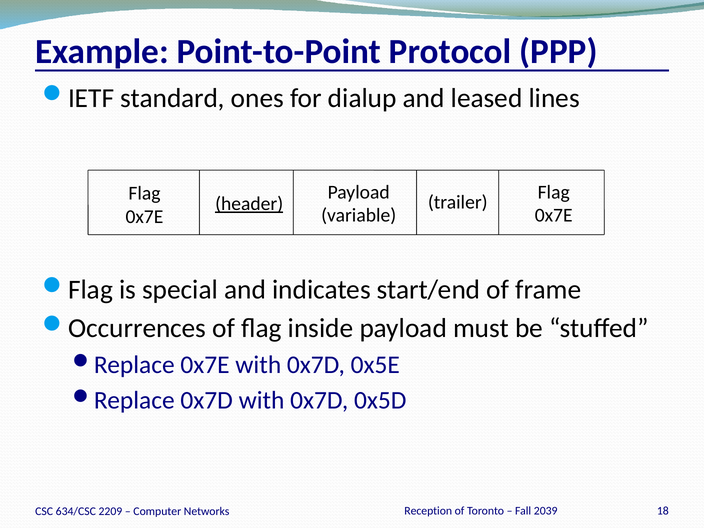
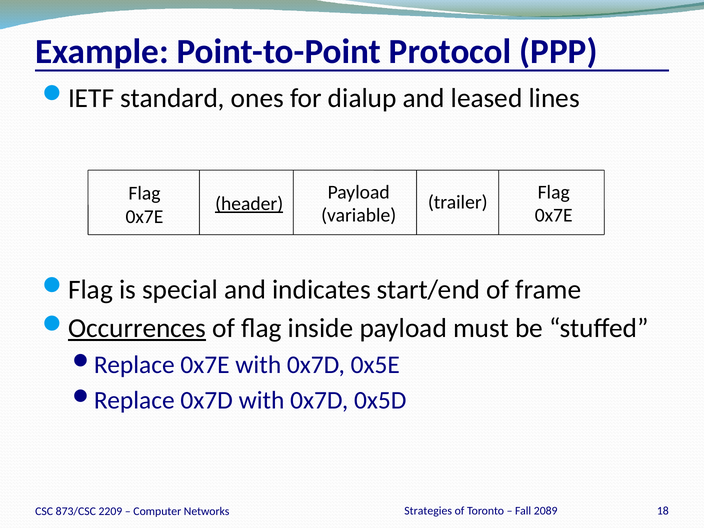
Occurrences underline: none -> present
Reception: Reception -> Strategies
2039: 2039 -> 2089
634/CSC: 634/CSC -> 873/CSC
